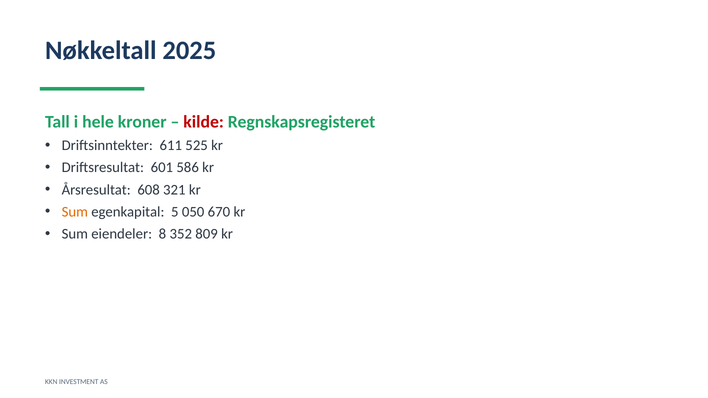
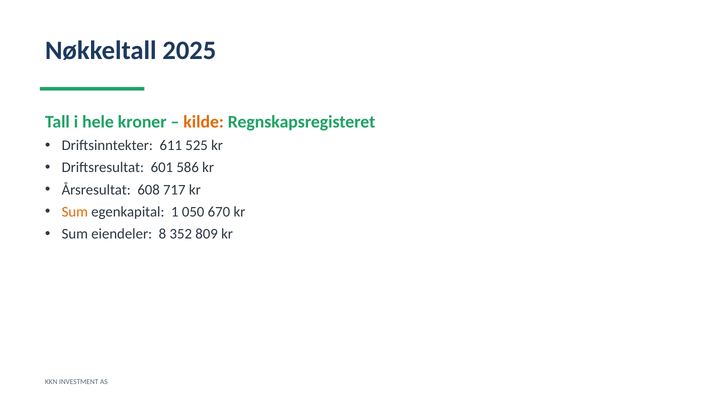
kilde colour: red -> orange
321: 321 -> 717
5: 5 -> 1
